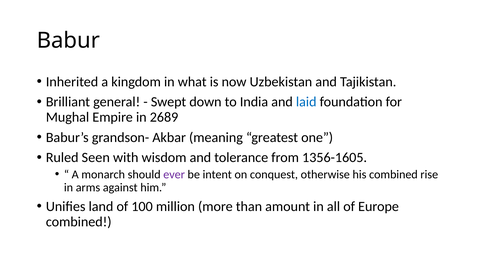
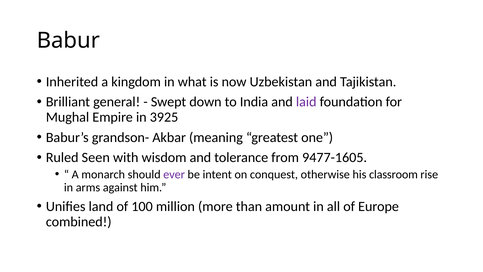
laid colour: blue -> purple
2689: 2689 -> 3925
1356-1605: 1356-1605 -> 9477-1605
his combined: combined -> classroom
